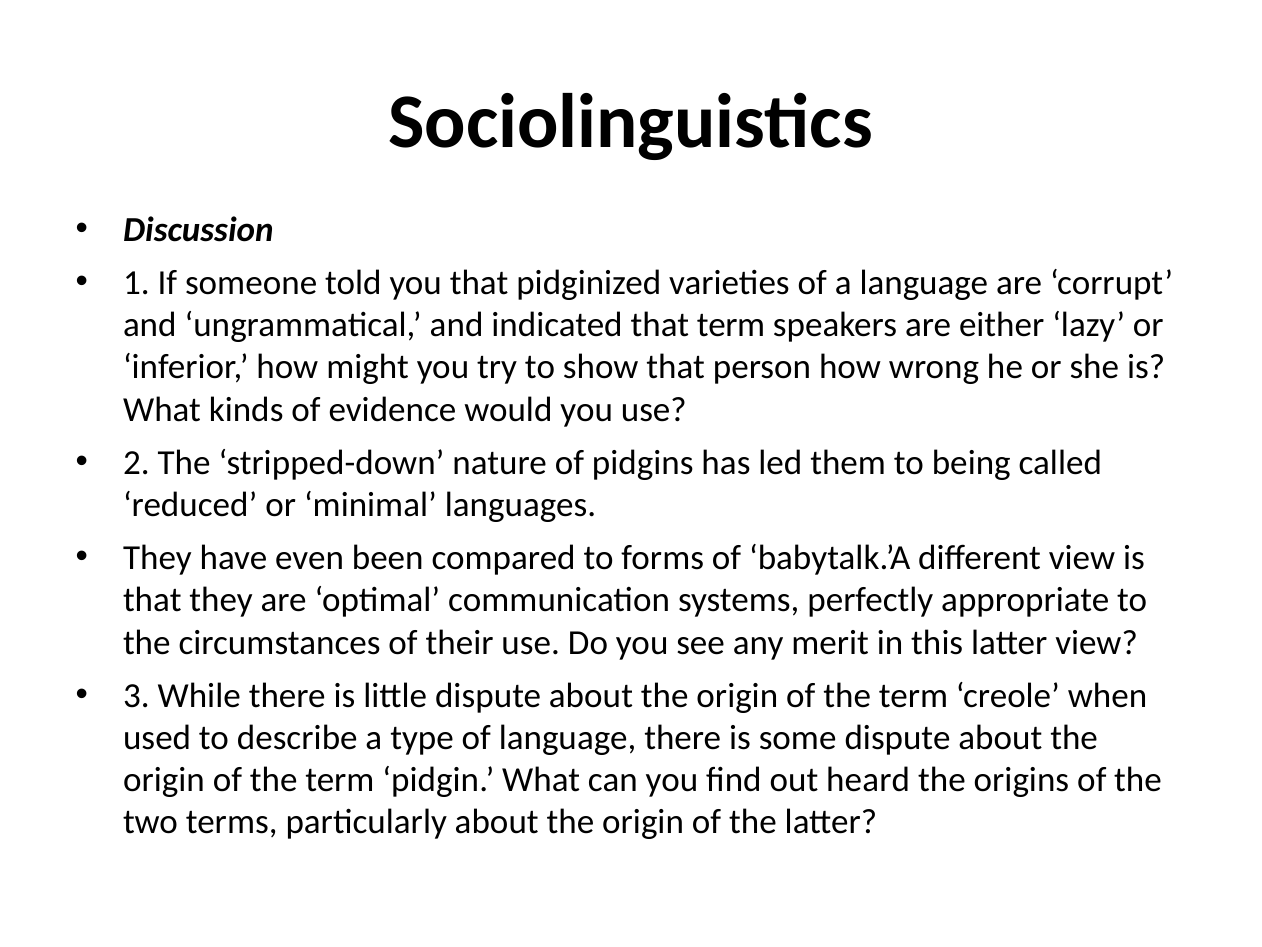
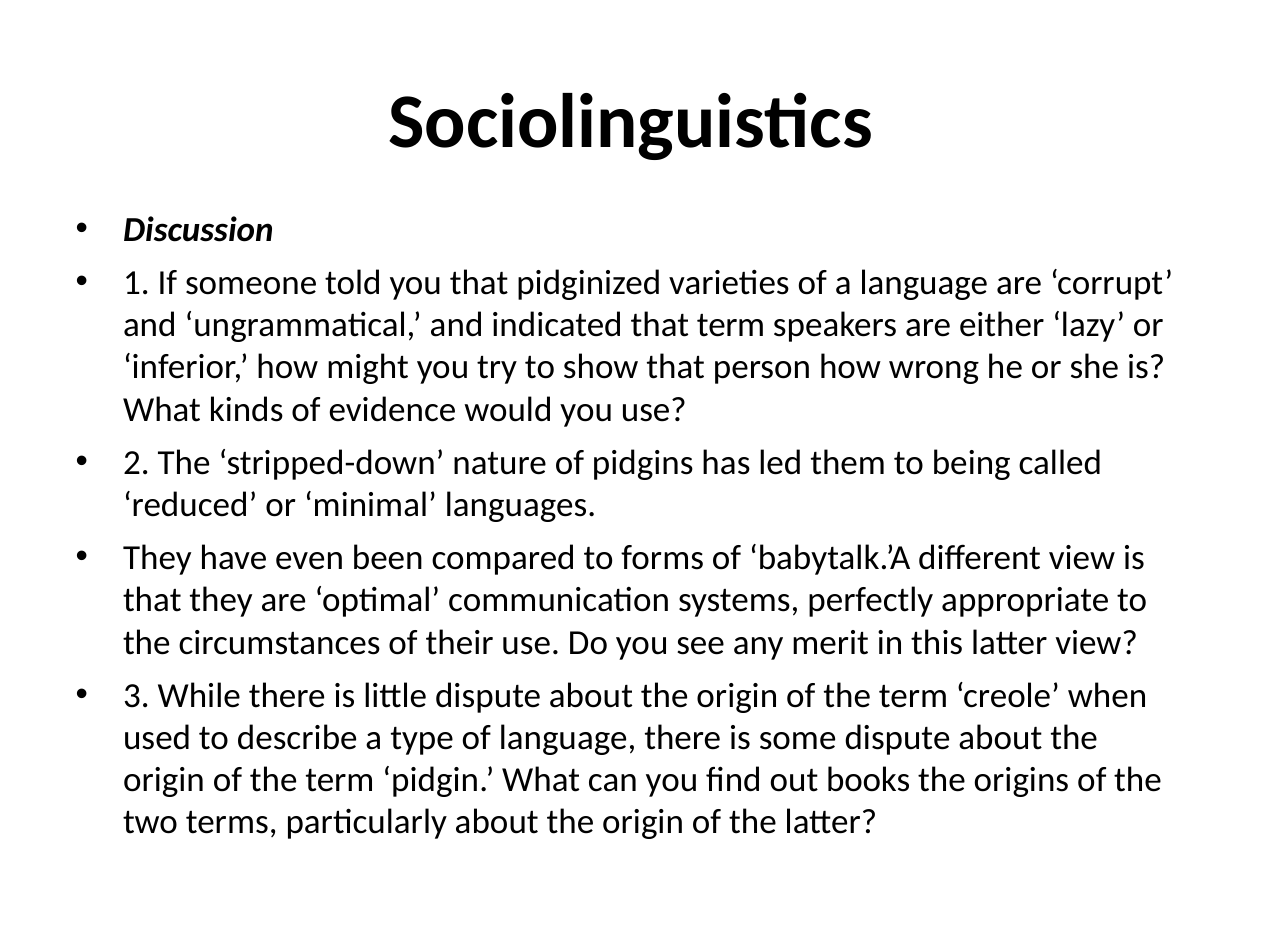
heard: heard -> books
